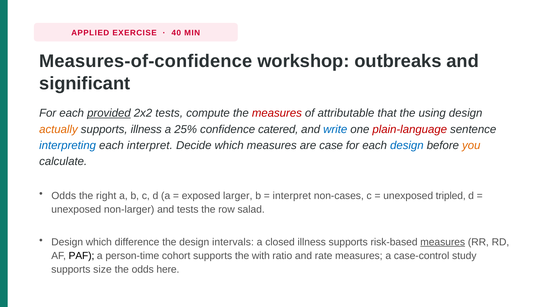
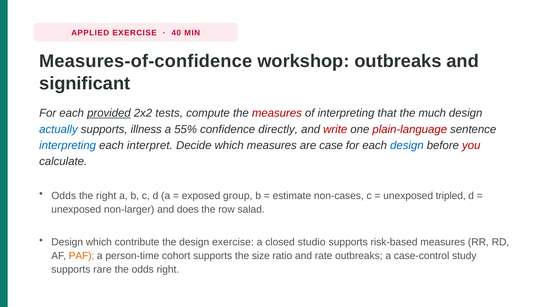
of attributable: attributable -> interpreting
using: using -> much
actually colour: orange -> blue
25%: 25% -> 55%
catered: catered -> directly
write colour: blue -> red
you colour: orange -> red
larger: larger -> group
interpret at (292, 196): interpret -> estimate
and tests: tests -> does
difference: difference -> contribute
design intervals: intervals -> exercise
closed illness: illness -> studio
measures at (443, 242) underline: present -> none
PAF colour: black -> orange
with: with -> size
rate measures: measures -> outbreaks
size: size -> rare
odds here: here -> right
